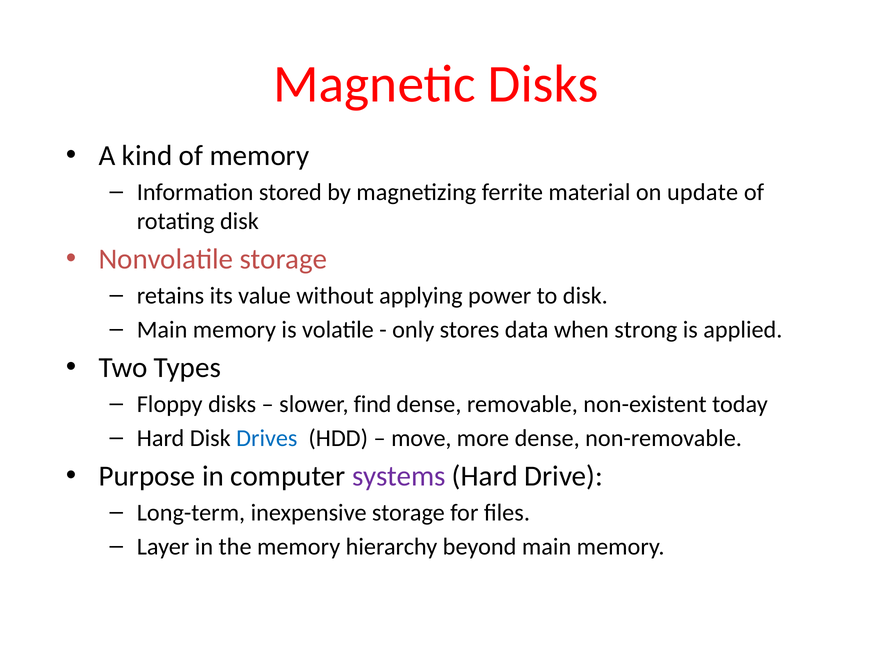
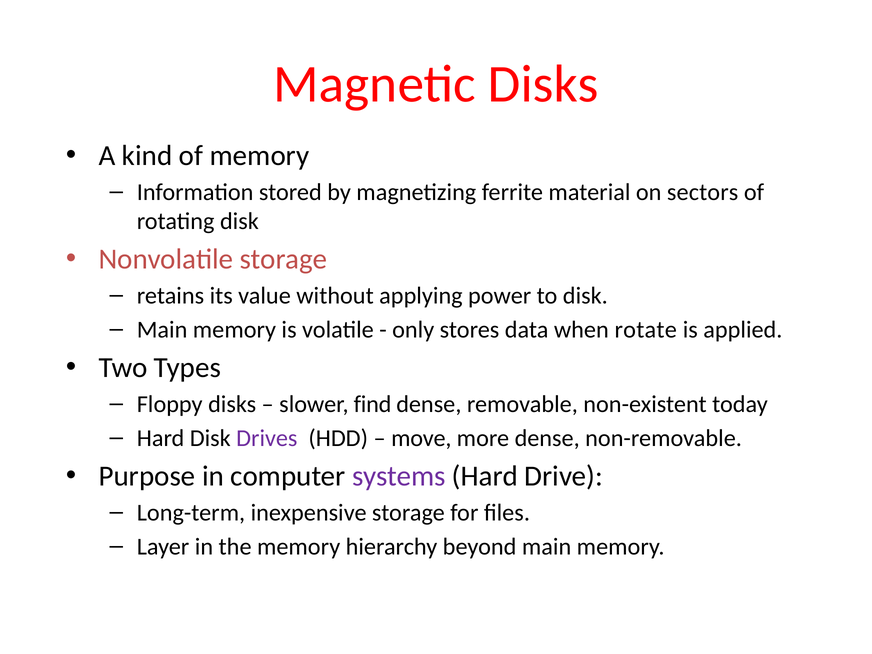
update: update -> sectors
strong: strong -> rotate
Drives colour: blue -> purple
